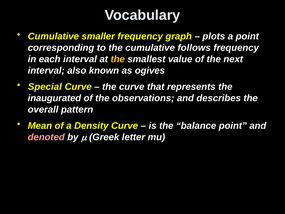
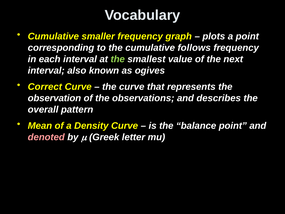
the at (118, 59) colour: yellow -> light green
Special: Special -> Correct
inaugurated: inaugurated -> observation
